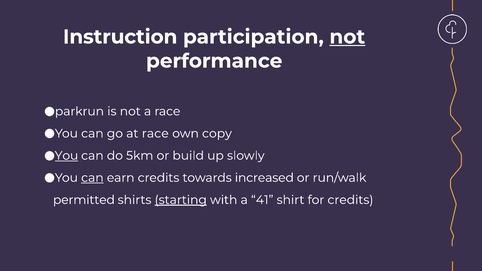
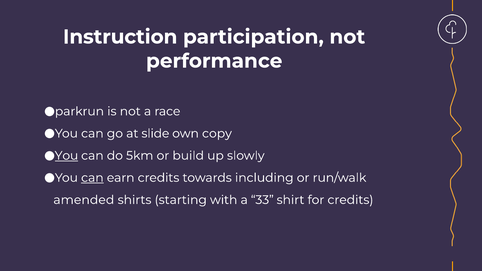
not at (347, 37) underline: present -> none
at race: race -> slide
increased: increased -> including
permitted: permitted -> amended
starting underline: present -> none
41: 41 -> 33
